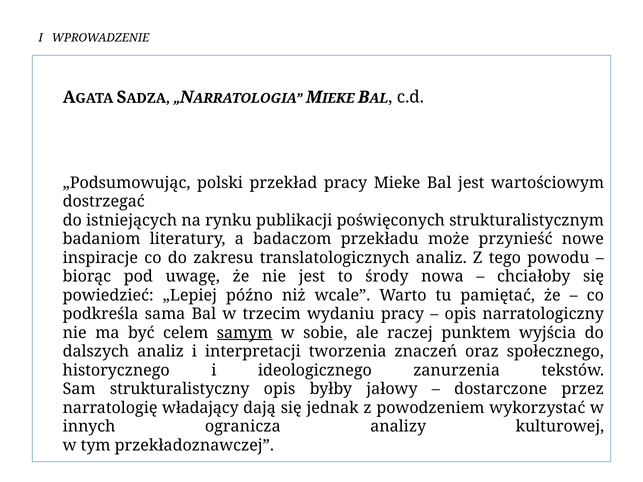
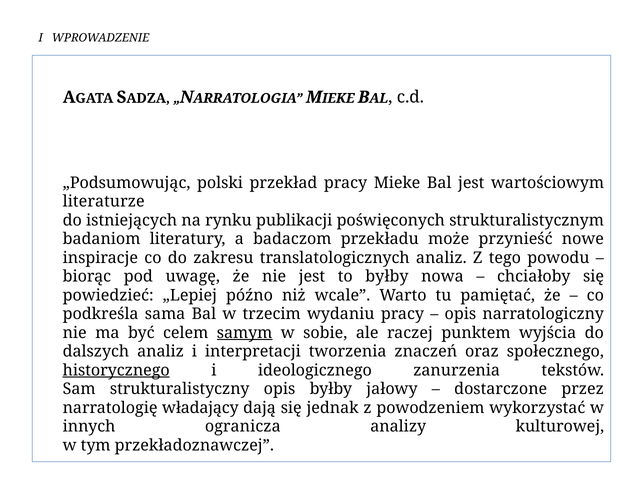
dostrzegać: dostrzegać -> literaturze
to środy: środy -> byłby
historycznego underline: none -> present
